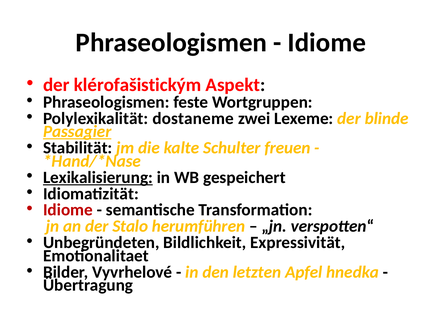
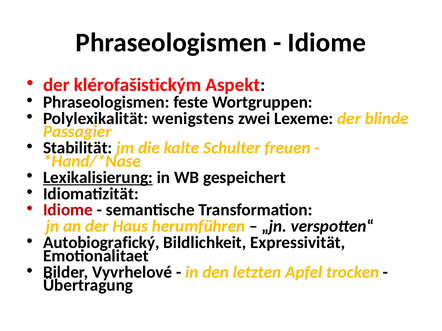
dostaneme: dostaneme -> wenigstens
Passagier underline: present -> none
Stalo: Stalo -> Haus
Unbegründeten: Unbegründeten -> Autobiografický
hnedka: hnedka -> trocken
